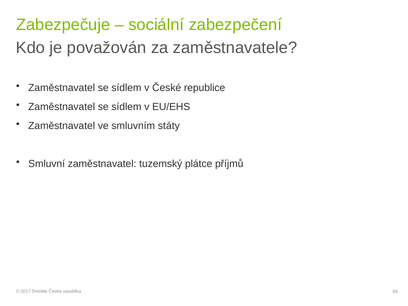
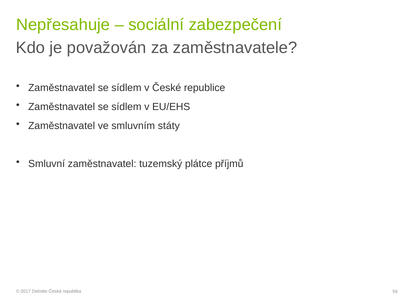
Zabezpečuje: Zabezpečuje -> Nepřesahuje
